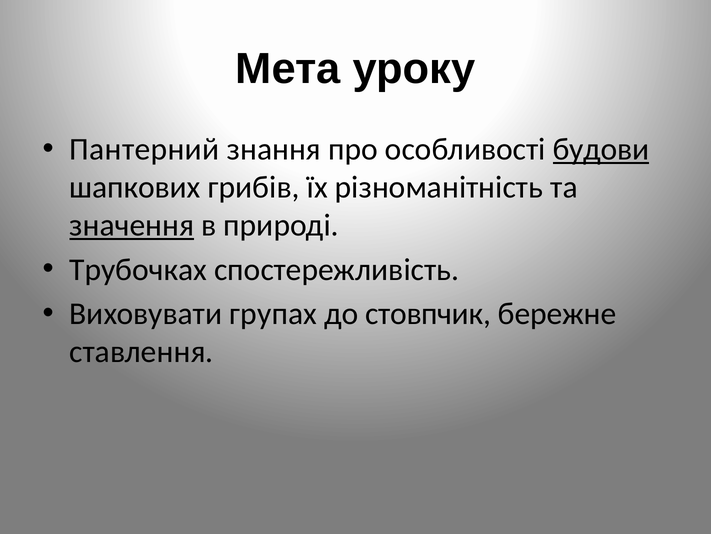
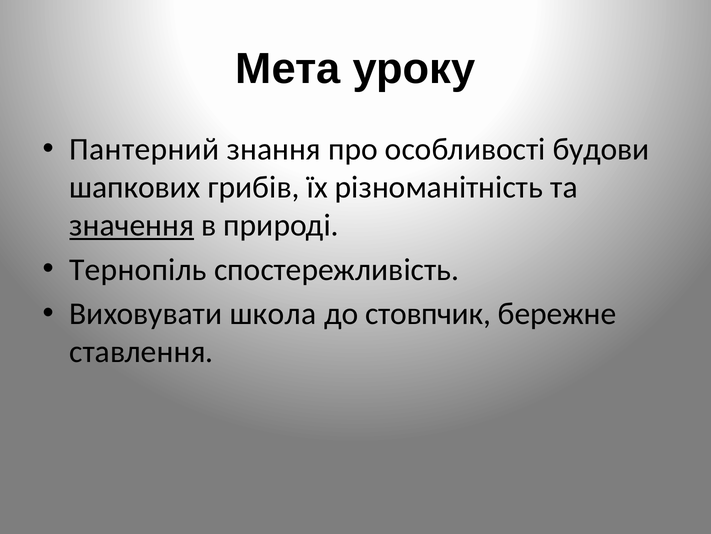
будови underline: present -> none
Трубочках: Трубочках -> Тернопіль
групах: групах -> школа
